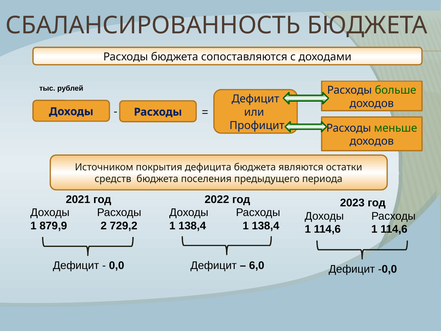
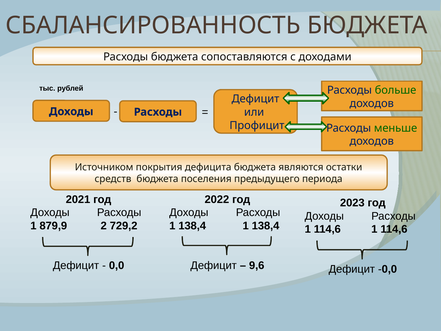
6,0: 6,0 -> 9,6
